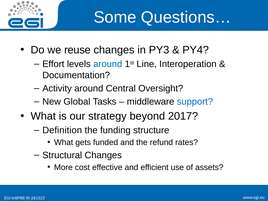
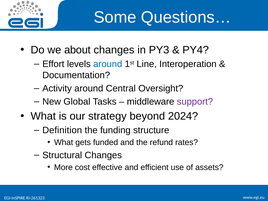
reuse: reuse -> about
support colour: blue -> purple
2017: 2017 -> 2024
